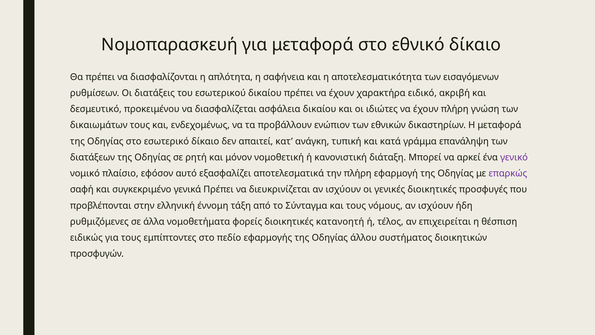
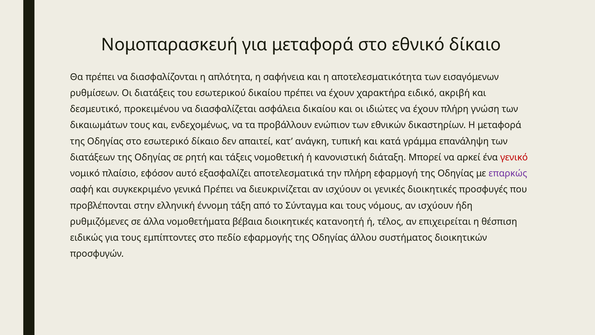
μόνον: μόνον -> τάξεις
γενικό colour: purple -> red
φορείς: φορείς -> βέβαια
